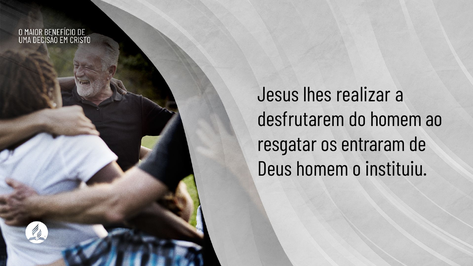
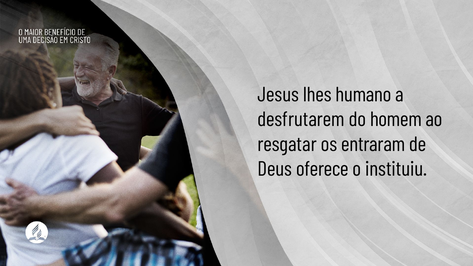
realizar: realizar -> humano
Deus homem: homem -> oferece
